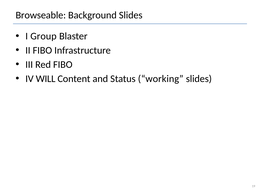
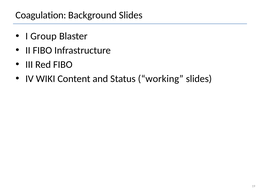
Browseable: Browseable -> Coagulation
WILL: WILL -> WIKI
